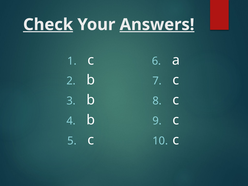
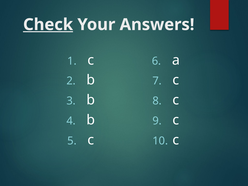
Answers underline: present -> none
